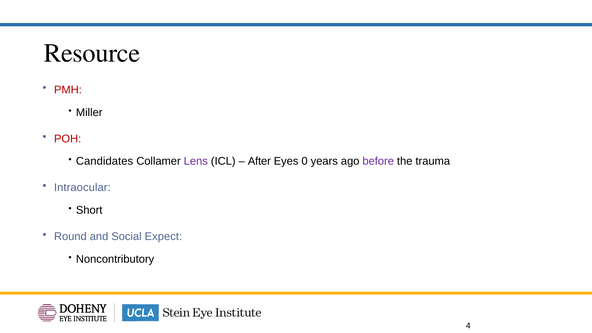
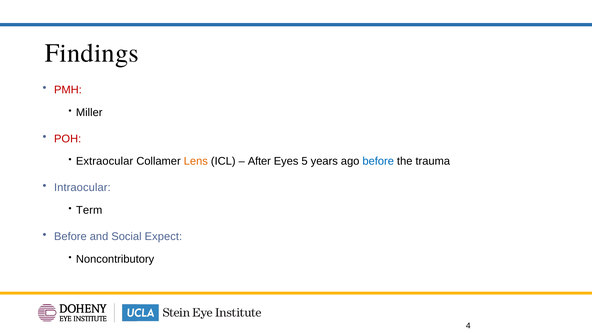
Resource: Resource -> Findings
Candidates: Candidates -> Extraocular
Lens colour: purple -> orange
0: 0 -> 5
before at (378, 161) colour: purple -> blue
Short: Short -> Term
Round at (70, 237): Round -> Before
